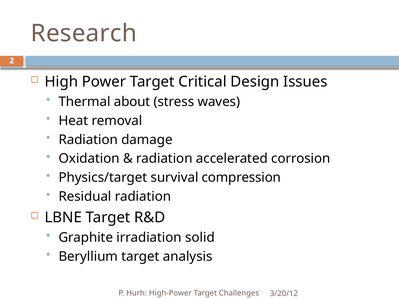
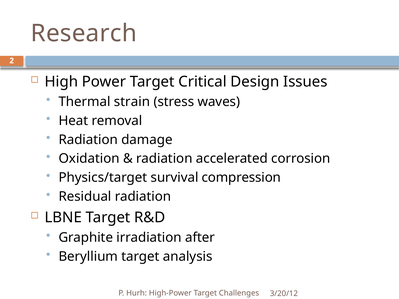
about: about -> strain
solid: solid -> after
